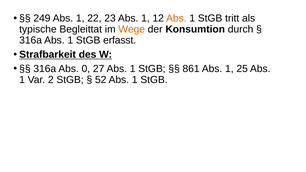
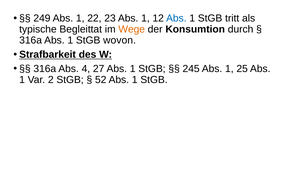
Abs at (176, 18) colour: orange -> blue
erfasst: erfasst -> wovon
0: 0 -> 4
861: 861 -> 245
